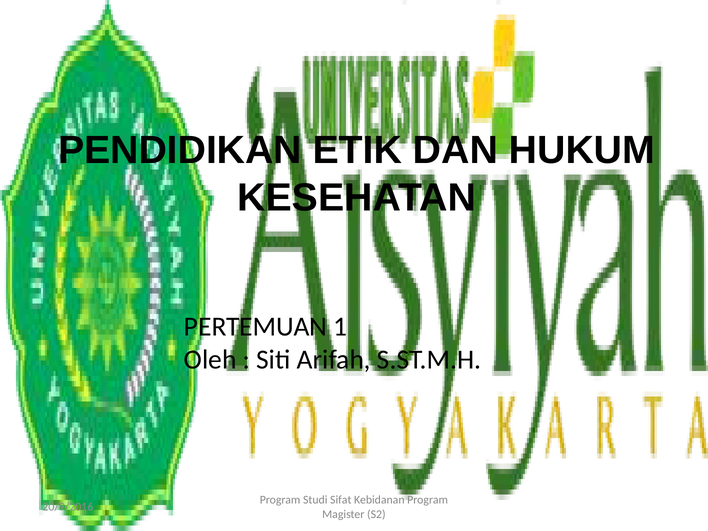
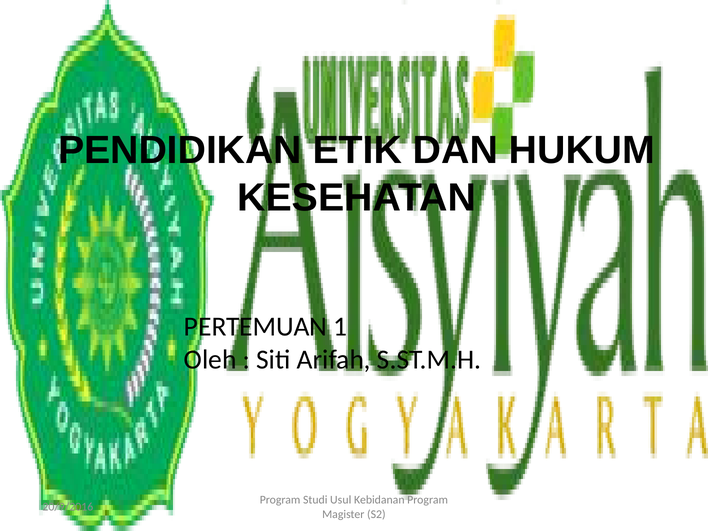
Sifat: Sifat -> Usul
